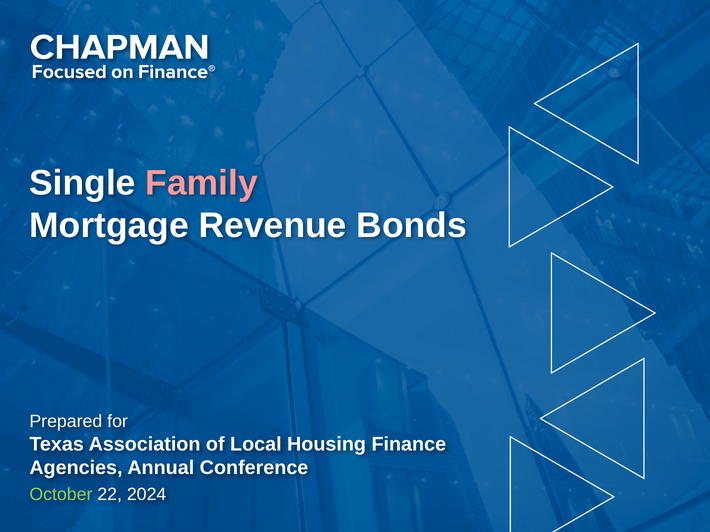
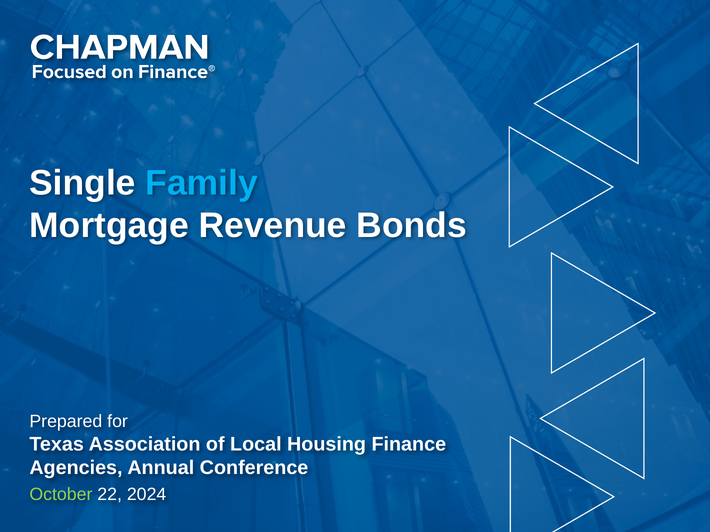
Family colour: pink -> light blue
